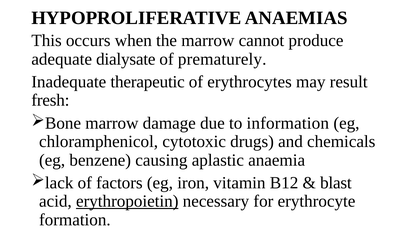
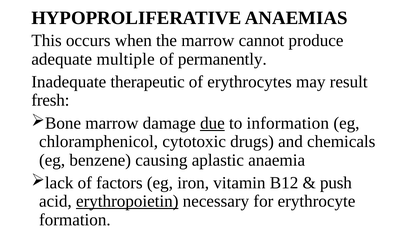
dialysate: dialysate -> multiple
prematurely: prematurely -> permanently
due underline: none -> present
blast: blast -> push
